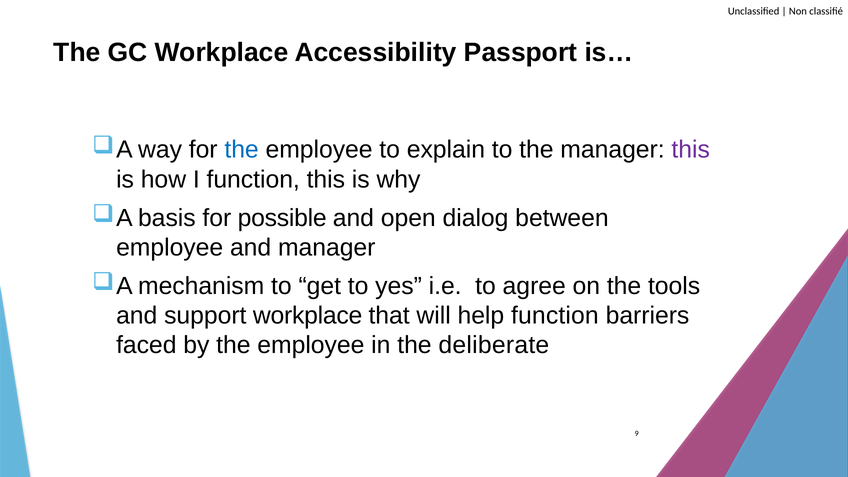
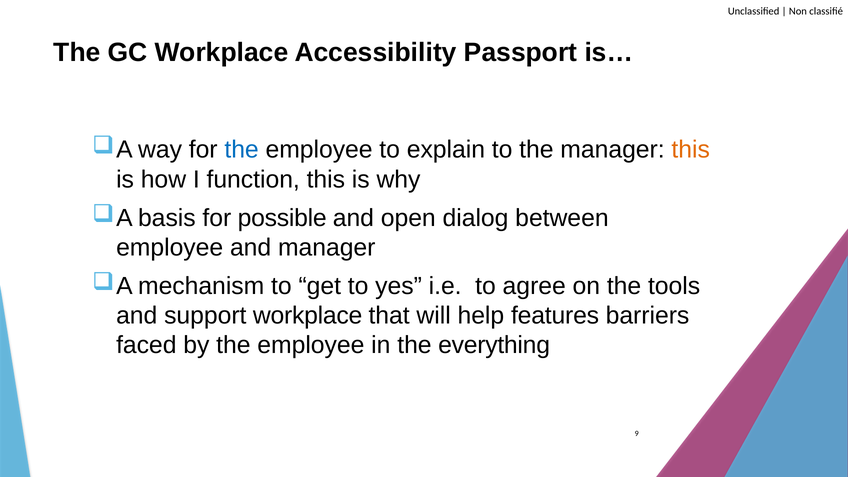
this at (691, 150) colour: purple -> orange
help function: function -> features
deliberate: deliberate -> everything
